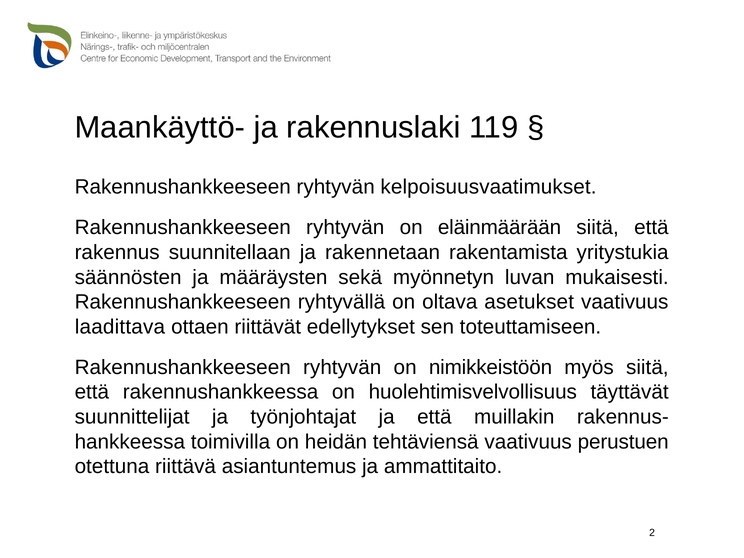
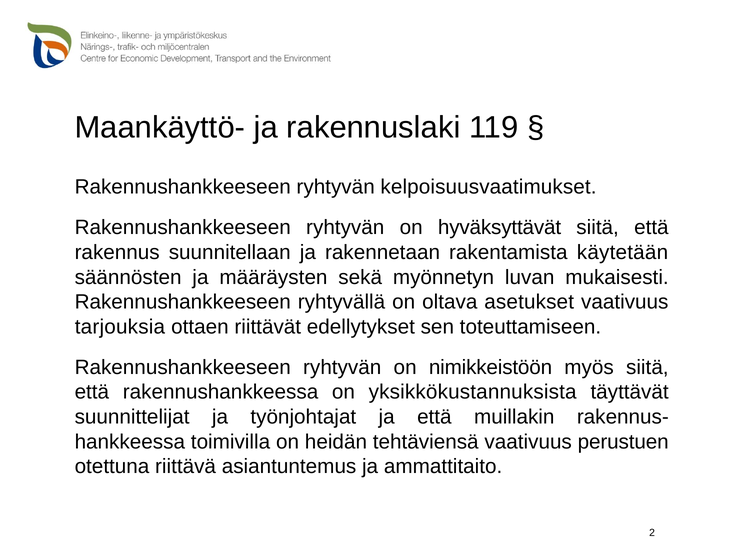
eläinmäärään: eläinmäärään -> hyväksyttävät
yritystukia: yritystukia -> käytetään
laadittava: laadittava -> tarjouksia
huolehtimisvelvollisuus: huolehtimisvelvollisuus -> yksikkökustannuksista
